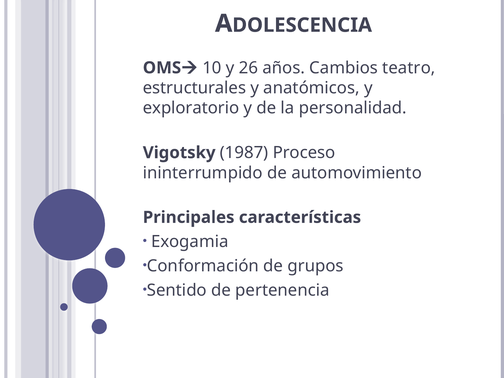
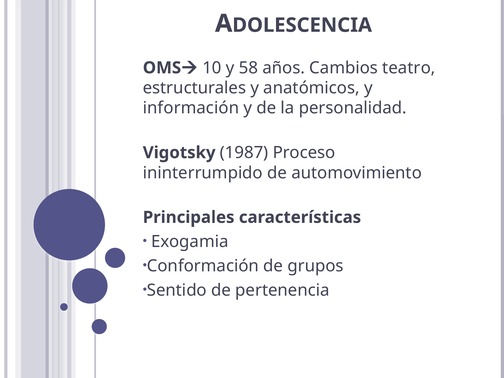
26: 26 -> 58
exploratorio: exploratorio -> información
